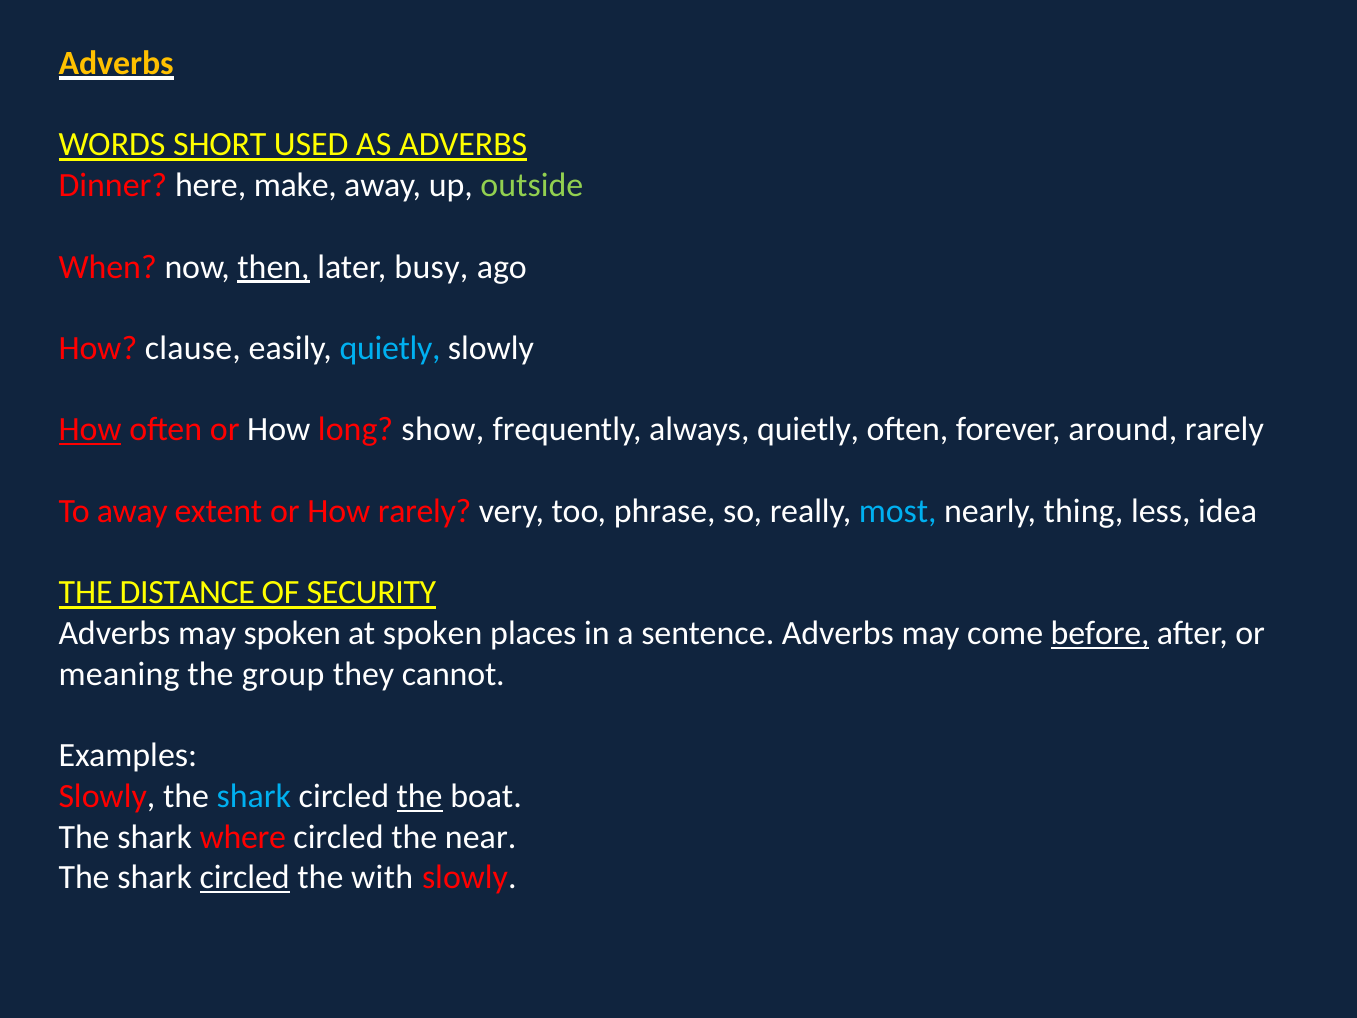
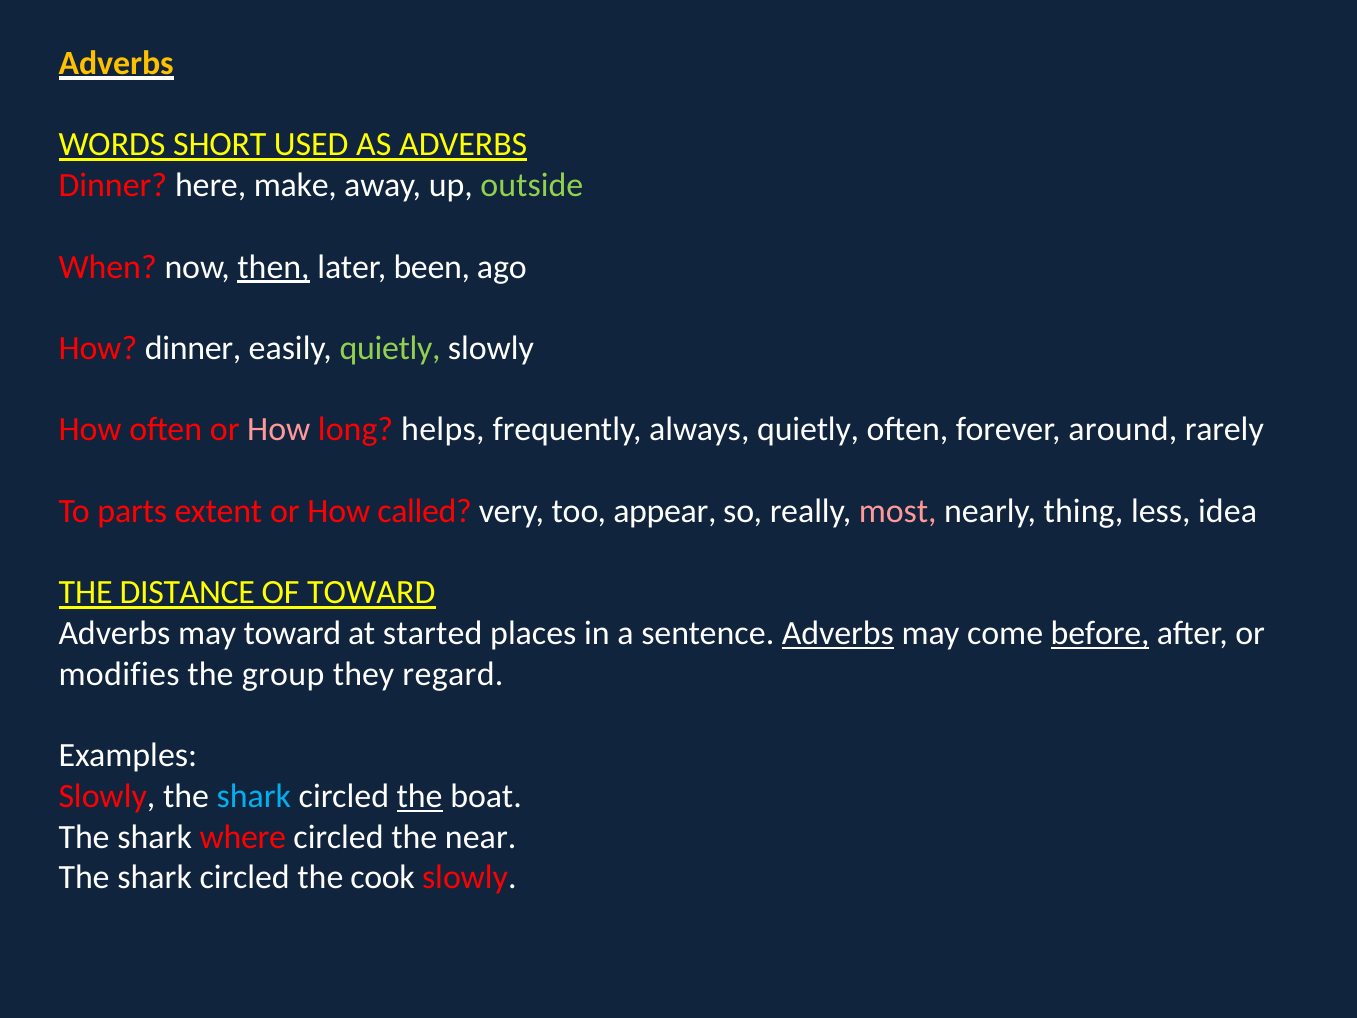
busy: busy -> been
How clause: clause -> dinner
quietly at (390, 348) colour: light blue -> light green
How at (90, 430) underline: present -> none
How at (279, 430) colour: white -> pink
show: show -> helps
To away: away -> parts
How rarely: rarely -> called
phrase: phrase -> appear
most colour: light blue -> pink
OF SECURITY: SECURITY -> TOWARD
may spoken: spoken -> toward
at spoken: spoken -> started
Adverbs at (838, 633) underline: none -> present
meaning: meaning -> modifies
cannot: cannot -> regard
circled at (245, 877) underline: present -> none
with: with -> cook
